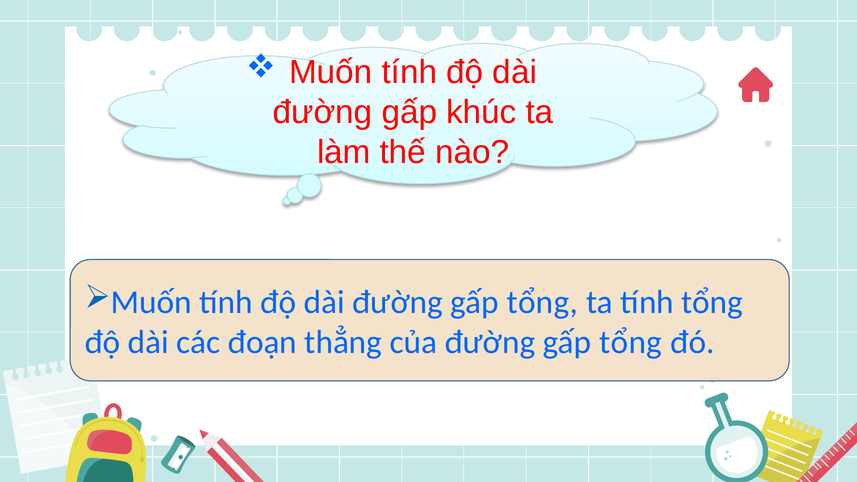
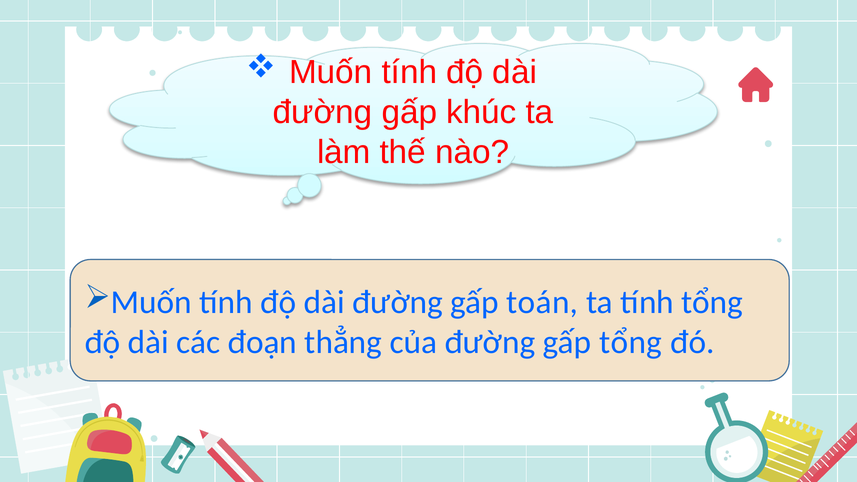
dài đường gấp tổng: tổng -> toán
